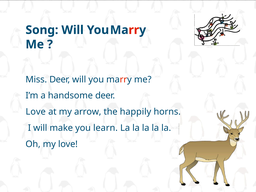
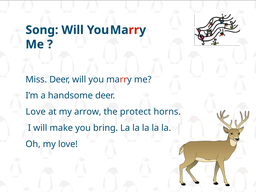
happily: happily -> protect
learn: learn -> bring
